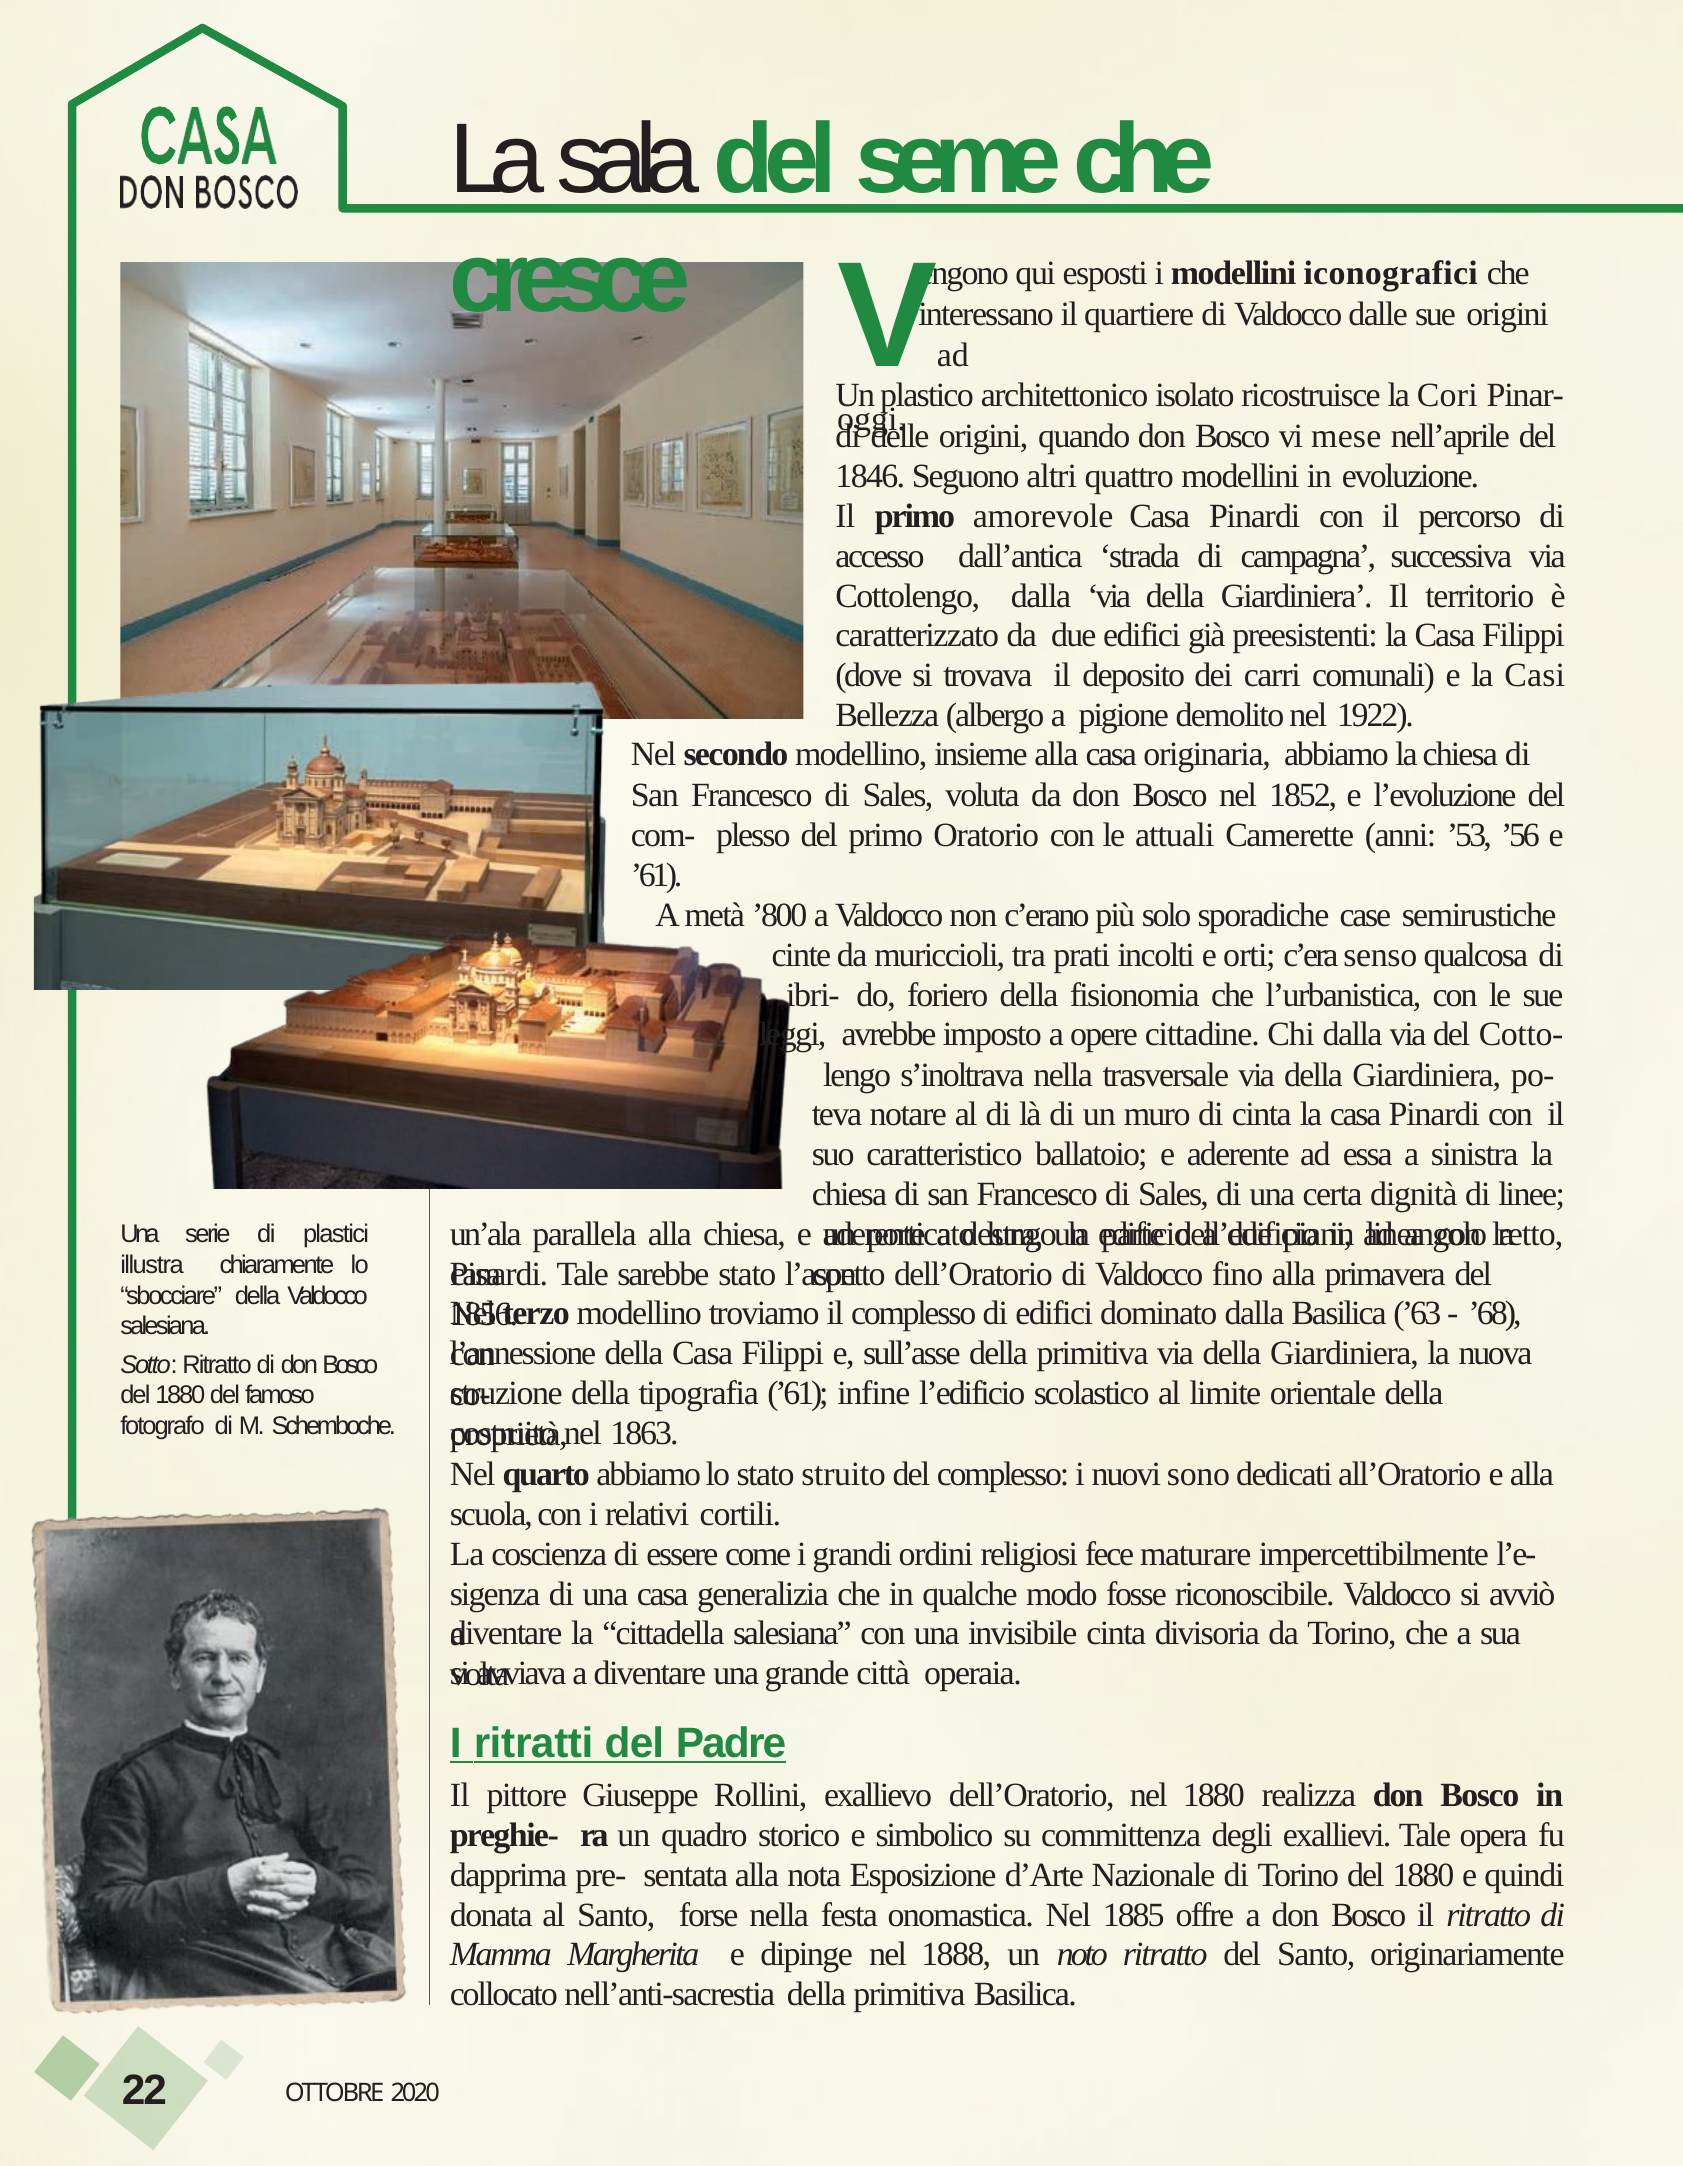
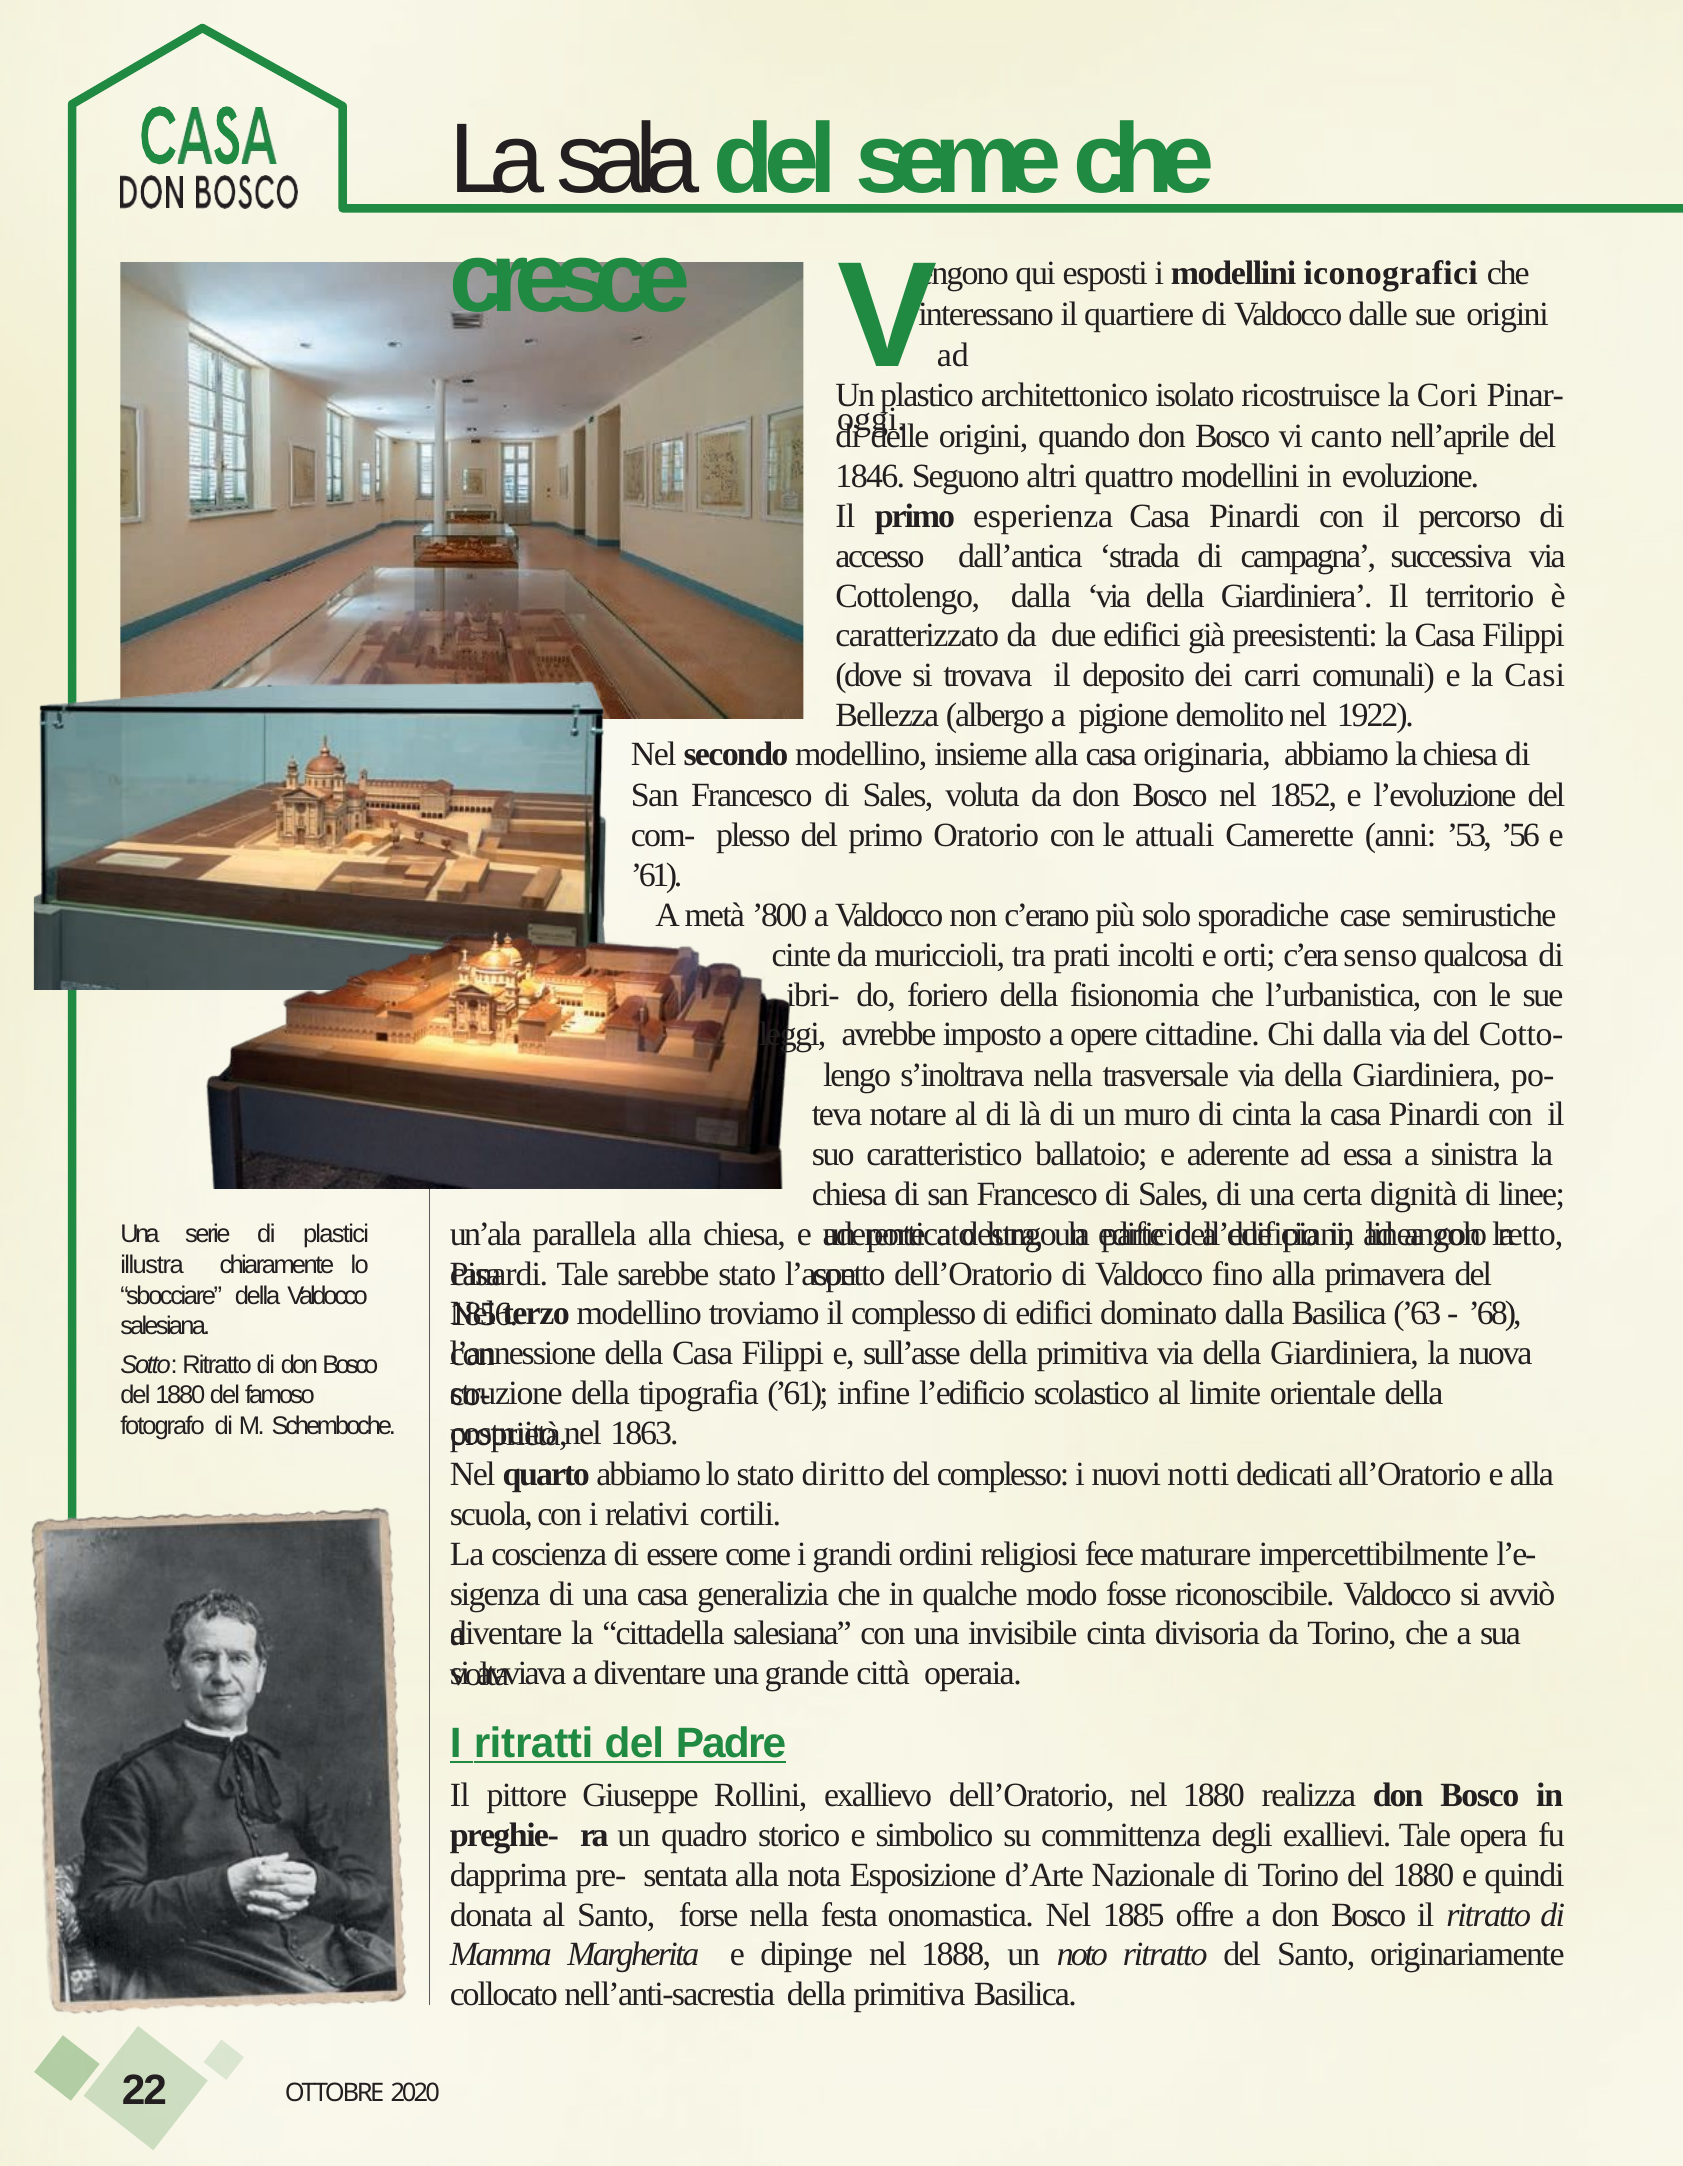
mese: mese -> canto
amorevole: amorevole -> esperienza
struito: struito -> diritto
sono: sono -> notti
